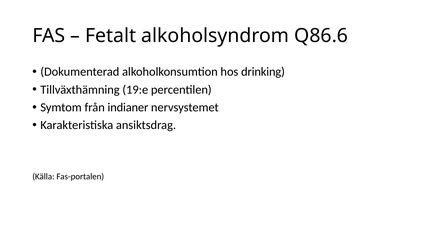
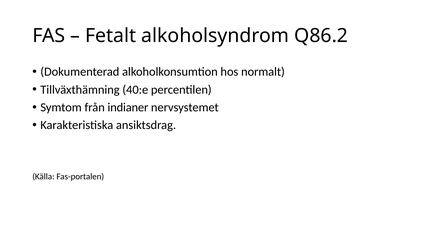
Q86.6: Q86.6 -> Q86.2
drinking: drinking -> normalt
19:e: 19:e -> 40:e
